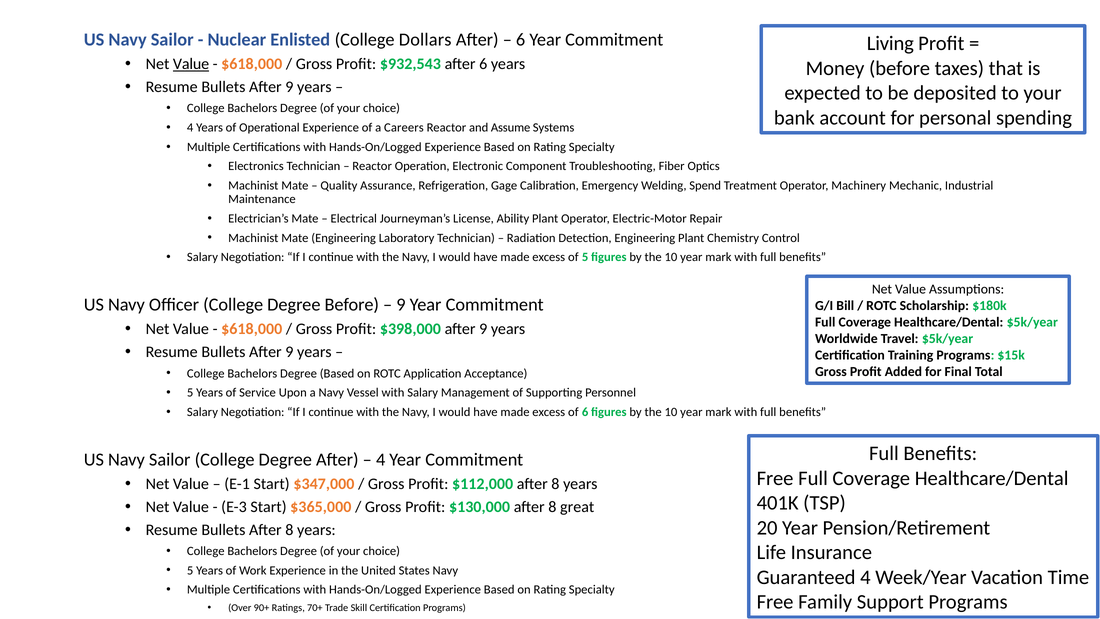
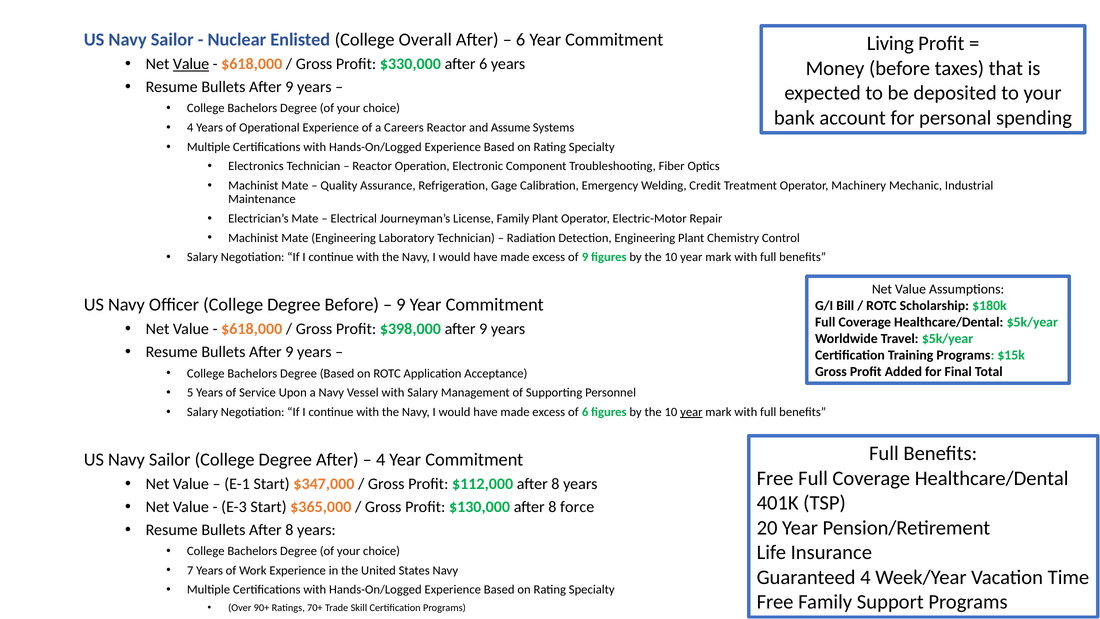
Dollars: Dollars -> Overall
$932,543: $932,543 -> $330,000
Spend: Spend -> Credit
License Ability: Ability -> Family
of 5: 5 -> 9
year at (691, 412) underline: none -> present
great: great -> force
5 at (190, 570): 5 -> 7
